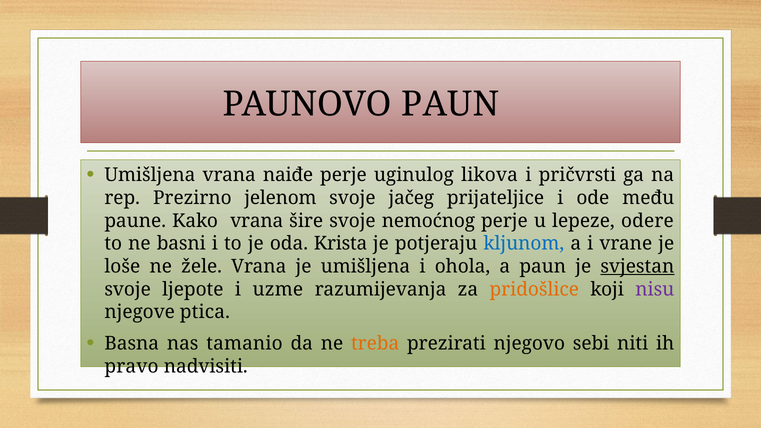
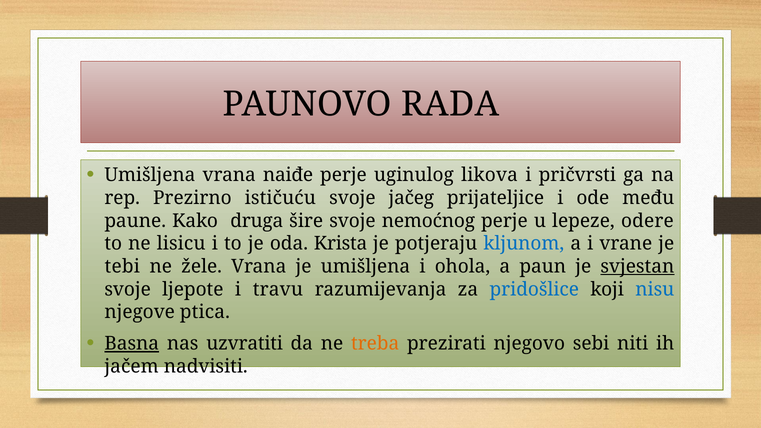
PAUNOVO PAUN: PAUN -> RADA
jelenom: jelenom -> ističuću
Kako vrana: vrana -> druga
basni: basni -> lisicu
loše: loše -> tebi
uzme: uzme -> travu
pridošlice colour: orange -> blue
nisu colour: purple -> blue
Basna underline: none -> present
tamanio: tamanio -> uzvratiti
pravo: pravo -> jačem
